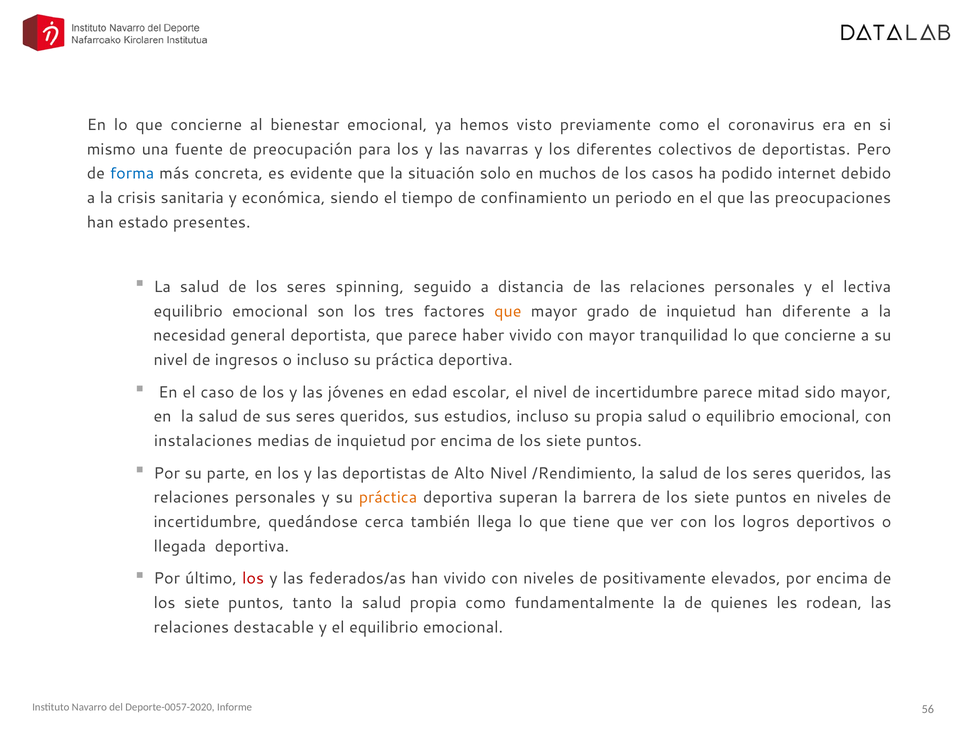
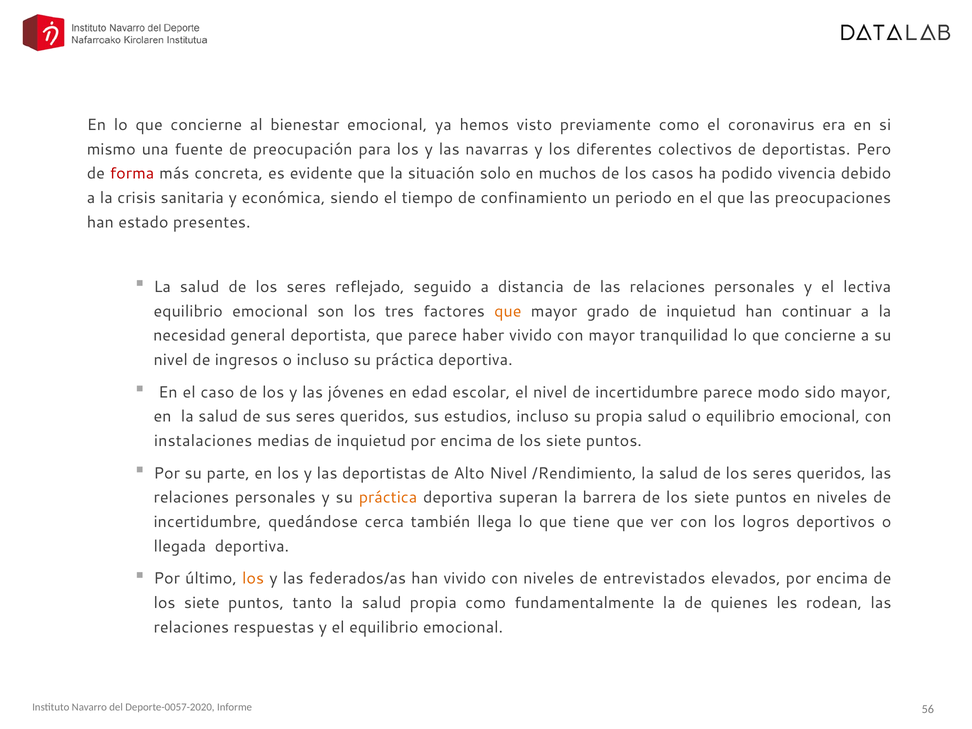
forma colour: blue -> red
internet: internet -> vivencia
spinning: spinning -> reflejado
diferente: diferente -> continuar
mitad: mitad -> modo
los at (253, 579) colour: red -> orange
positivamente: positivamente -> entrevistados
destacable: destacable -> respuestas
